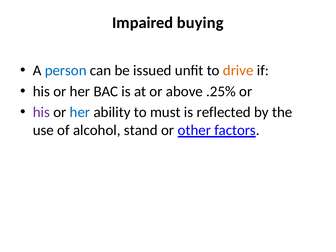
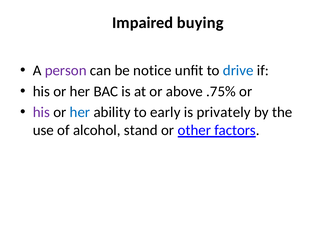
person colour: blue -> purple
issued: issued -> notice
drive colour: orange -> blue
.25%: .25% -> .75%
must: must -> early
reflected: reflected -> privately
